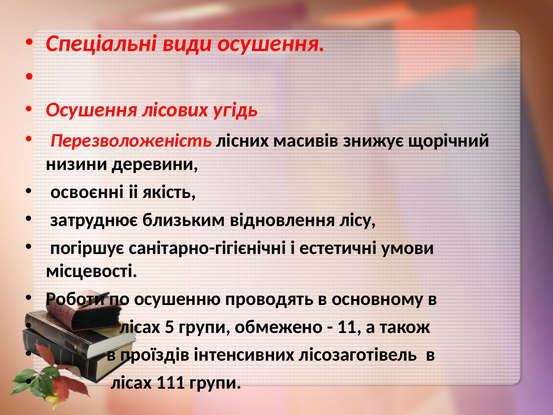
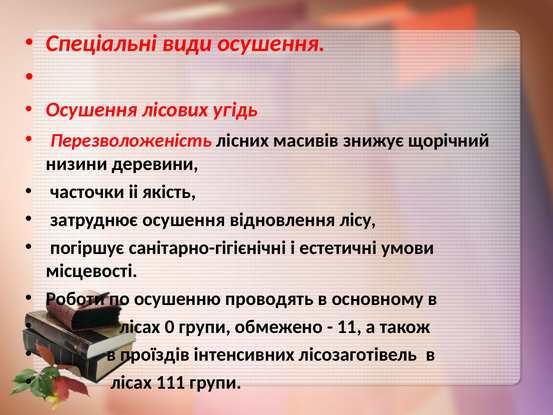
освоєнні: освоєнні -> часточки
затруднює близьким: близьким -> осушення
5: 5 -> 0
